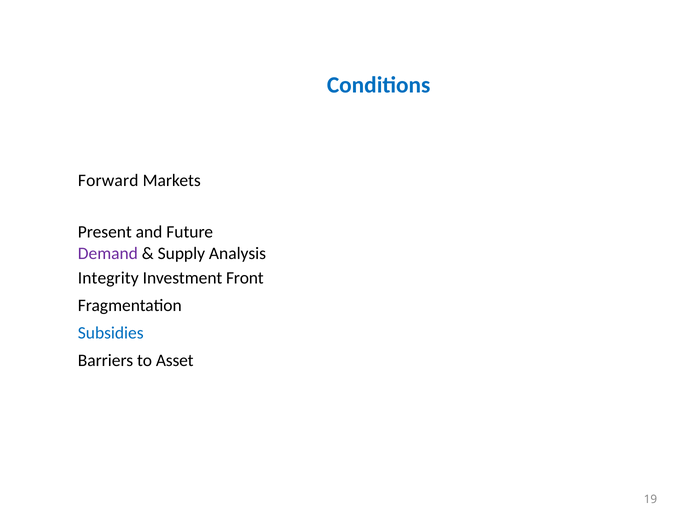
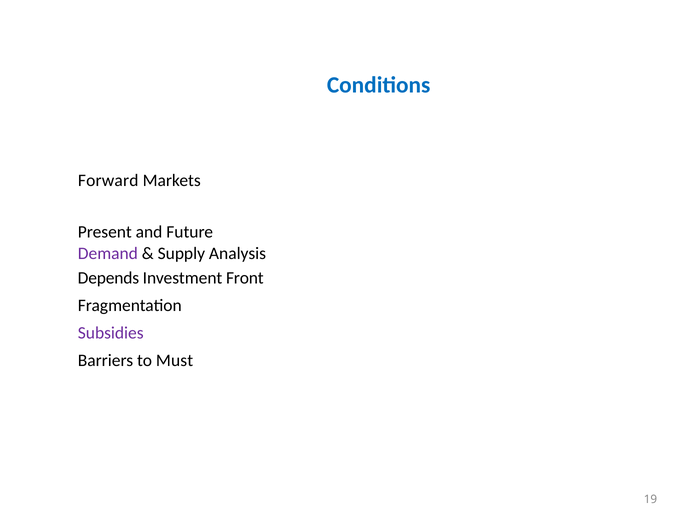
Integrity: Integrity -> Depends
Subsidies colour: blue -> purple
Asset: Asset -> Must
